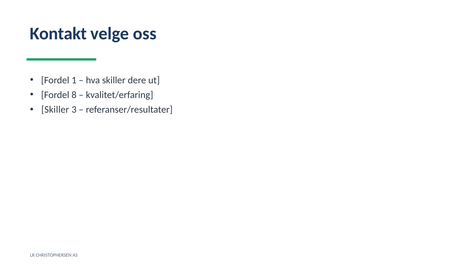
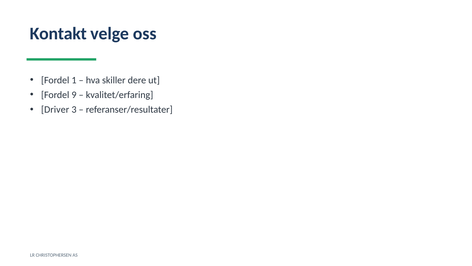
8: 8 -> 9
Skiller at (55, 109): Skiller -> Driver
